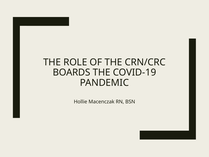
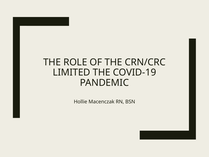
BOARDS: BOARDS -> LIMITED
